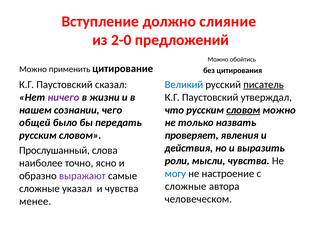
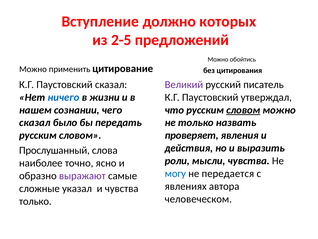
слияние: слияние -> которых
2-0: 2-0 -> 2-5
Великий colour: blue -> purple
писатель underline: present -> none
ничего colour: purple -> blue
общей at (35, 122): общей -> сказал
настроение: настроение -> передается
сложные at (186, 186): сложные -> явлениях
менее at (35, 201): менее -> только
